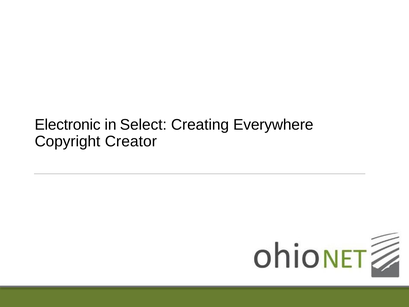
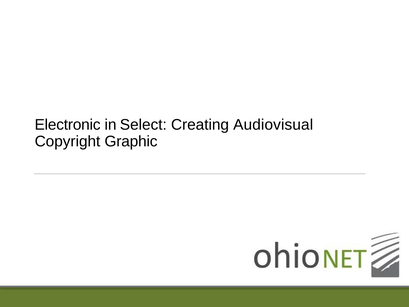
Everywhere: Everywhere -> Audiovisual
Creator: Creator -> Graphic
